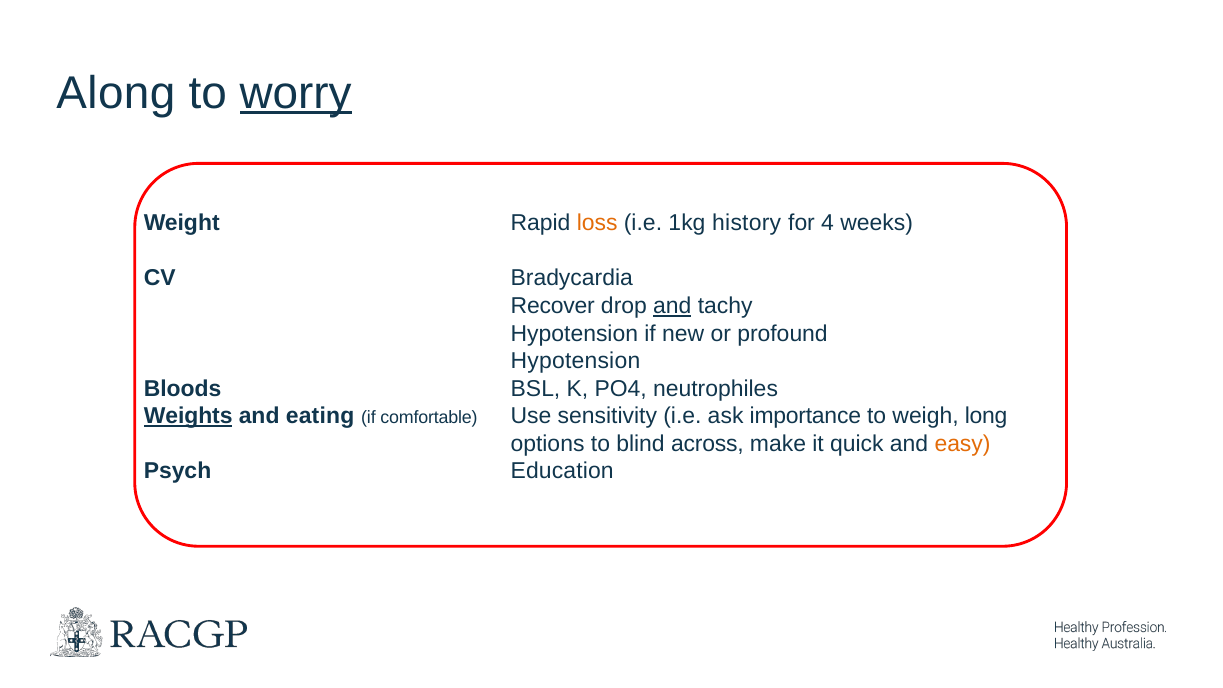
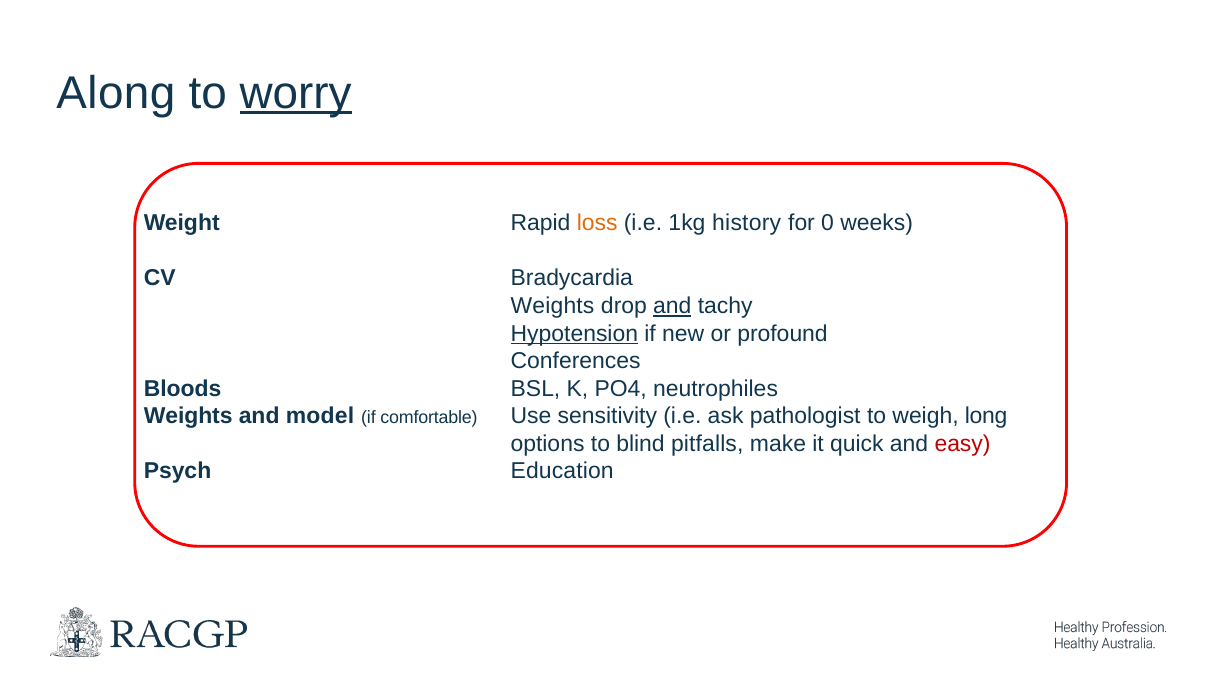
4: 4 -> 0
Recover at (553, 306): Recover -> Weights
Hypotension at (574, 333) underline: none -> present
Hypotension at (575, 361): Hypotension -> Conferences
Weights at (188, 416) underline: present -> none
eating: eating -> model
importance: importance -> pathologist
across: across -> pitfalls
easy colour: orange -> red
